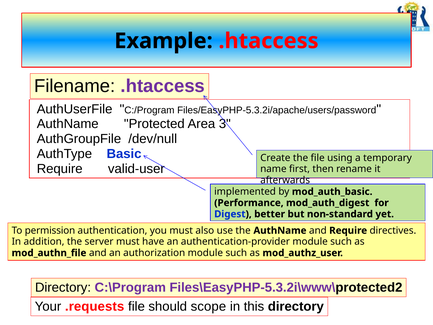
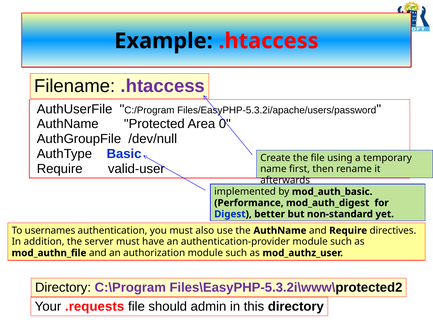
3: 3 -> 0
permission: permission -> usernames
scope: scope -> admin
